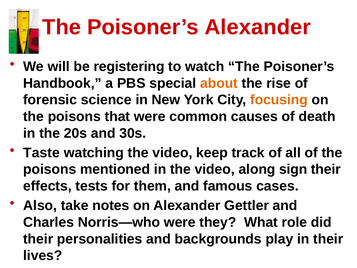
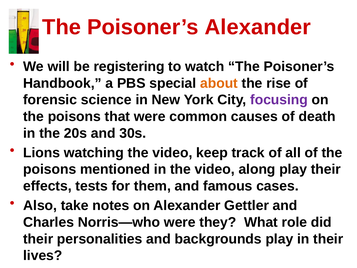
focusing colour: orange -> purple
Taste: Taste -> Lions
along sign: sign -> play
